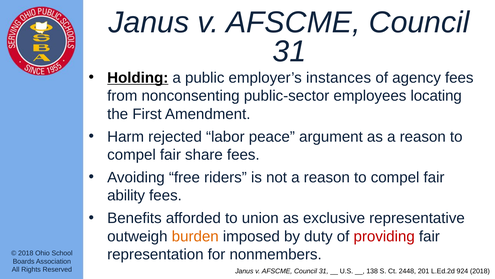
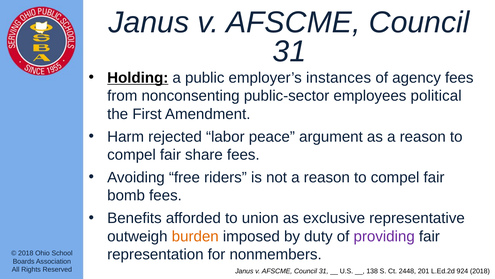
locating: locating -> political
ability: ability -> bomb
providing colour: red -> purple
